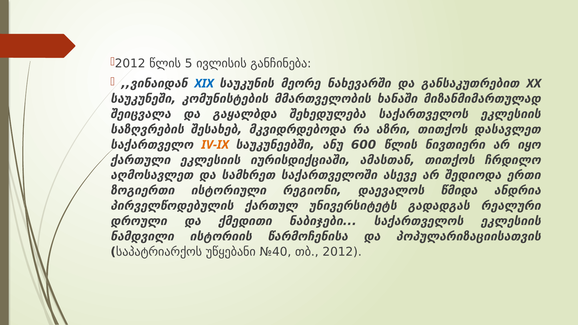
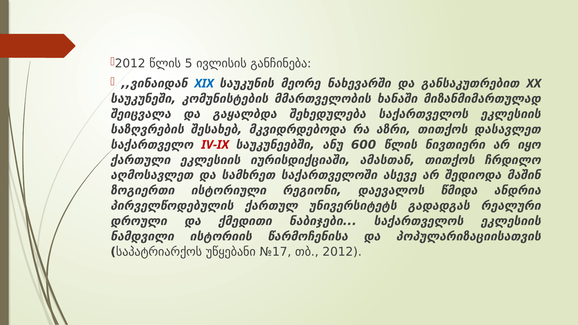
IV-IX colour: orange -> red
ერთი: ერთი -> მაშინ
№40: №40 -> №17
